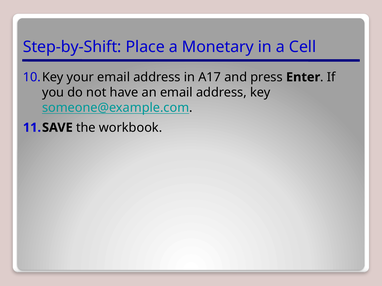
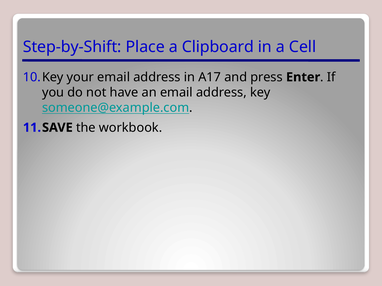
Monetary: Monetary -> Clipboard
